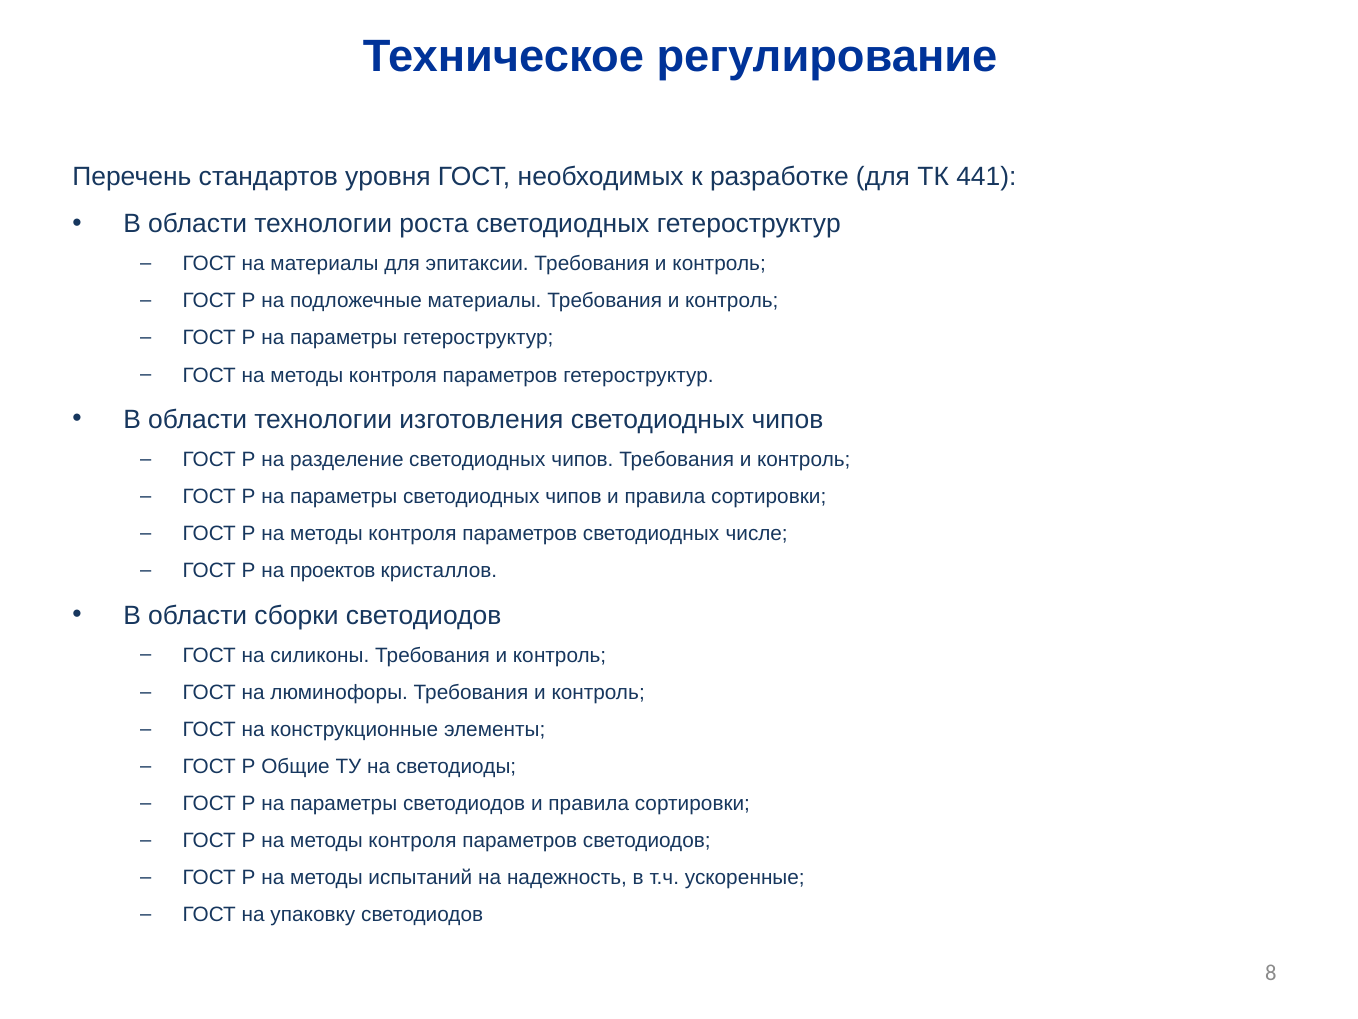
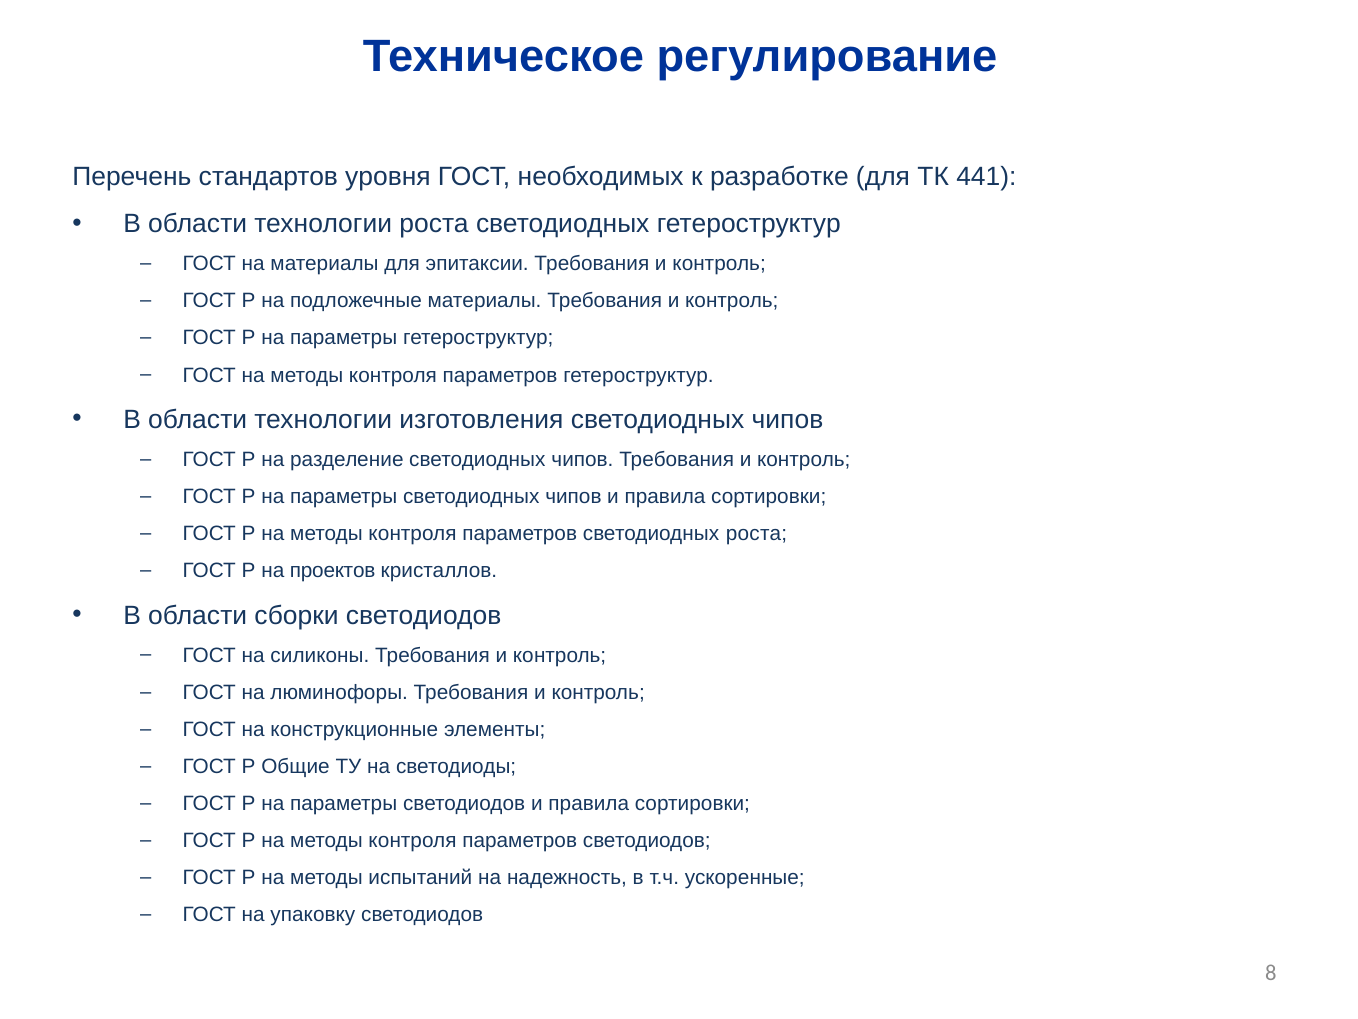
светодиодных числе: числе -> роста
